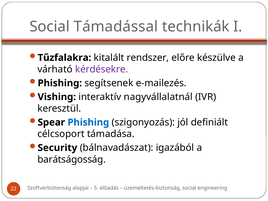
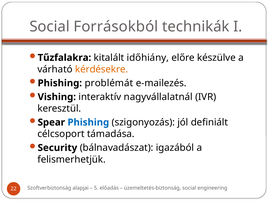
Támadással: Támadással -> Forrásokból
rendszer: rendszer -> időhiány
kérdésekre colour: purple -> orange
segítsenek: segítsenek -> problémát
barátságosság: barátságosság -> felismerhetjük
